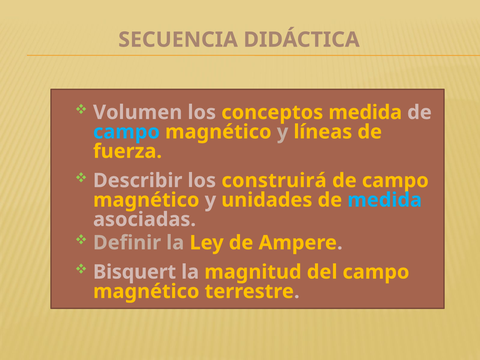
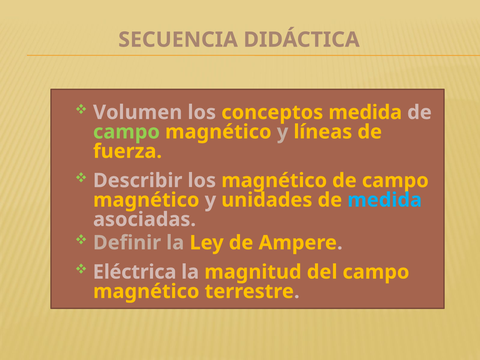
campo at (126, 132) colour: light blue -> light green
los construirá: construirá -> magnético
Bisquert: Bisquert -> Eléctrica
